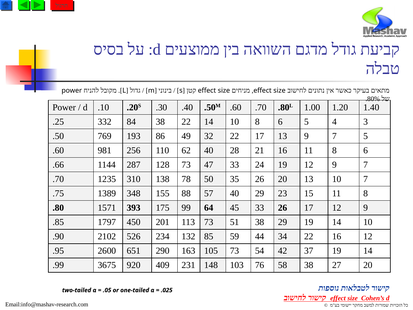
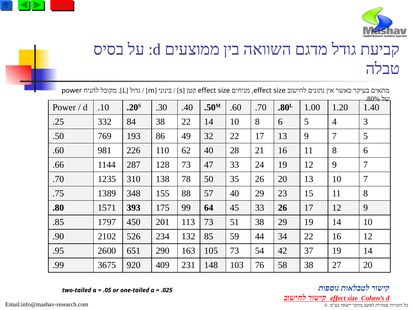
256: 256 -> 226
